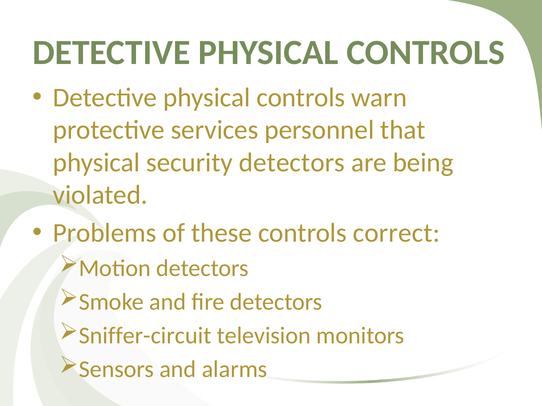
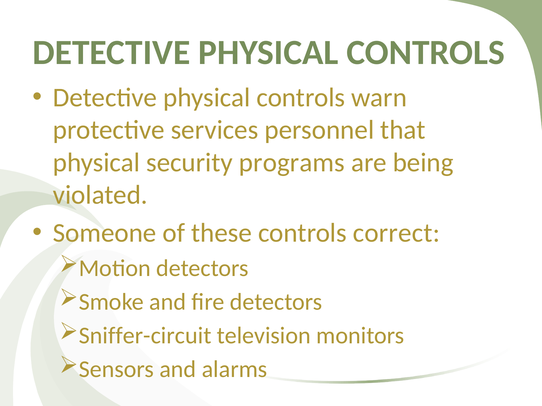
security detectors: detectors -> programs
Problems: Problems -> Someone
